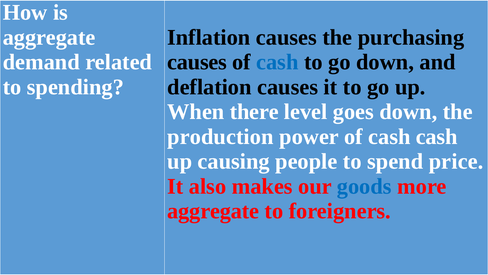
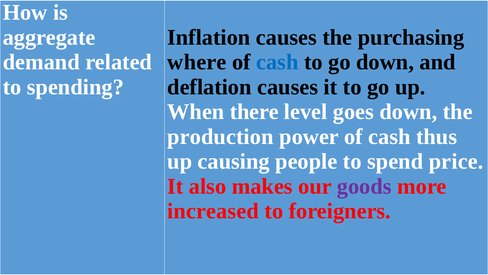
causes at (197, 62): causes -> where
cash cash: cash -> thus
goods colour: blue -> purple
aggregate at (213, 211): aggregate -> increased
